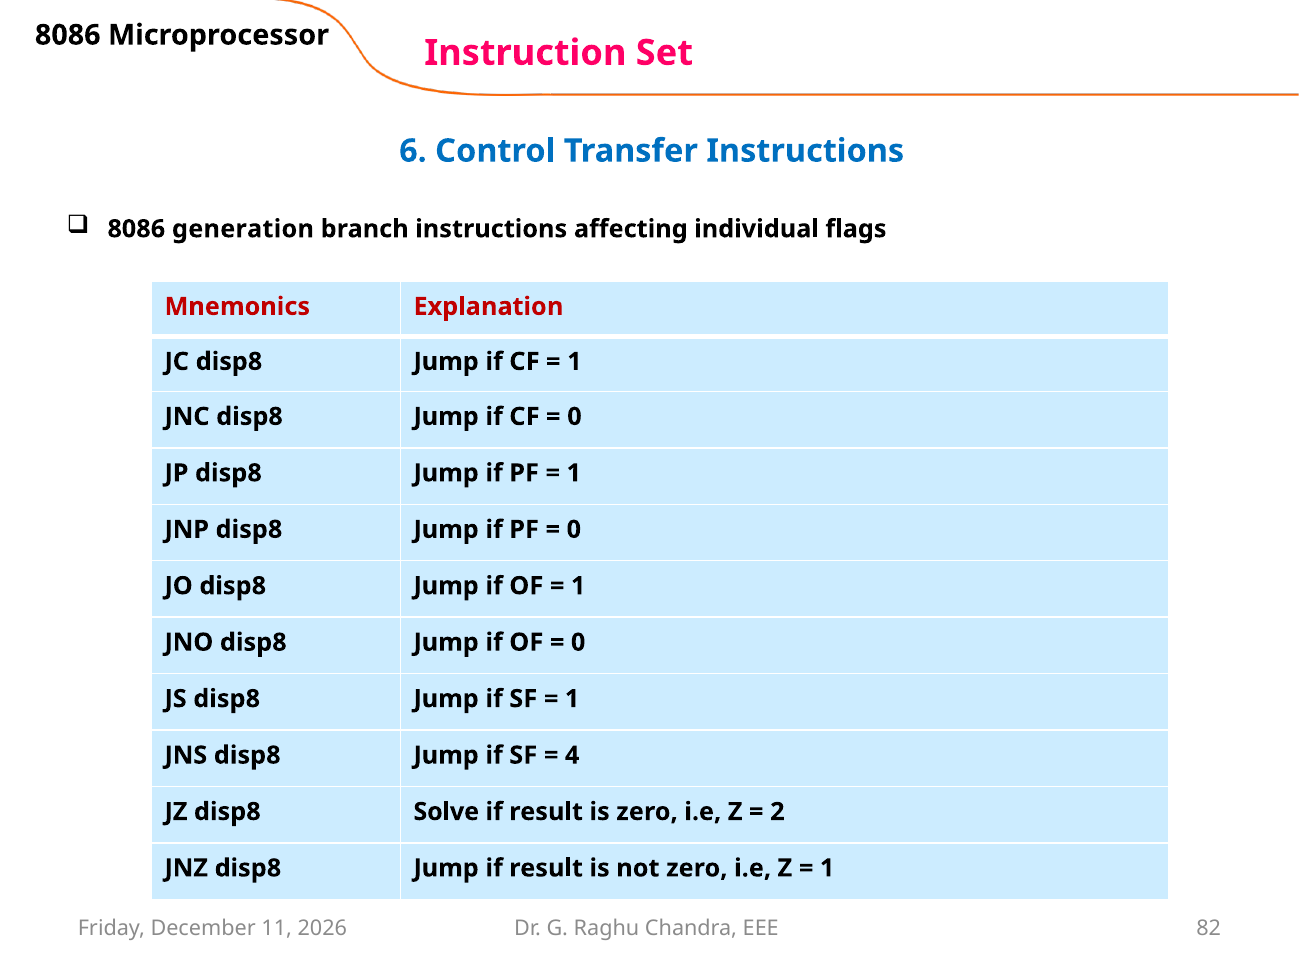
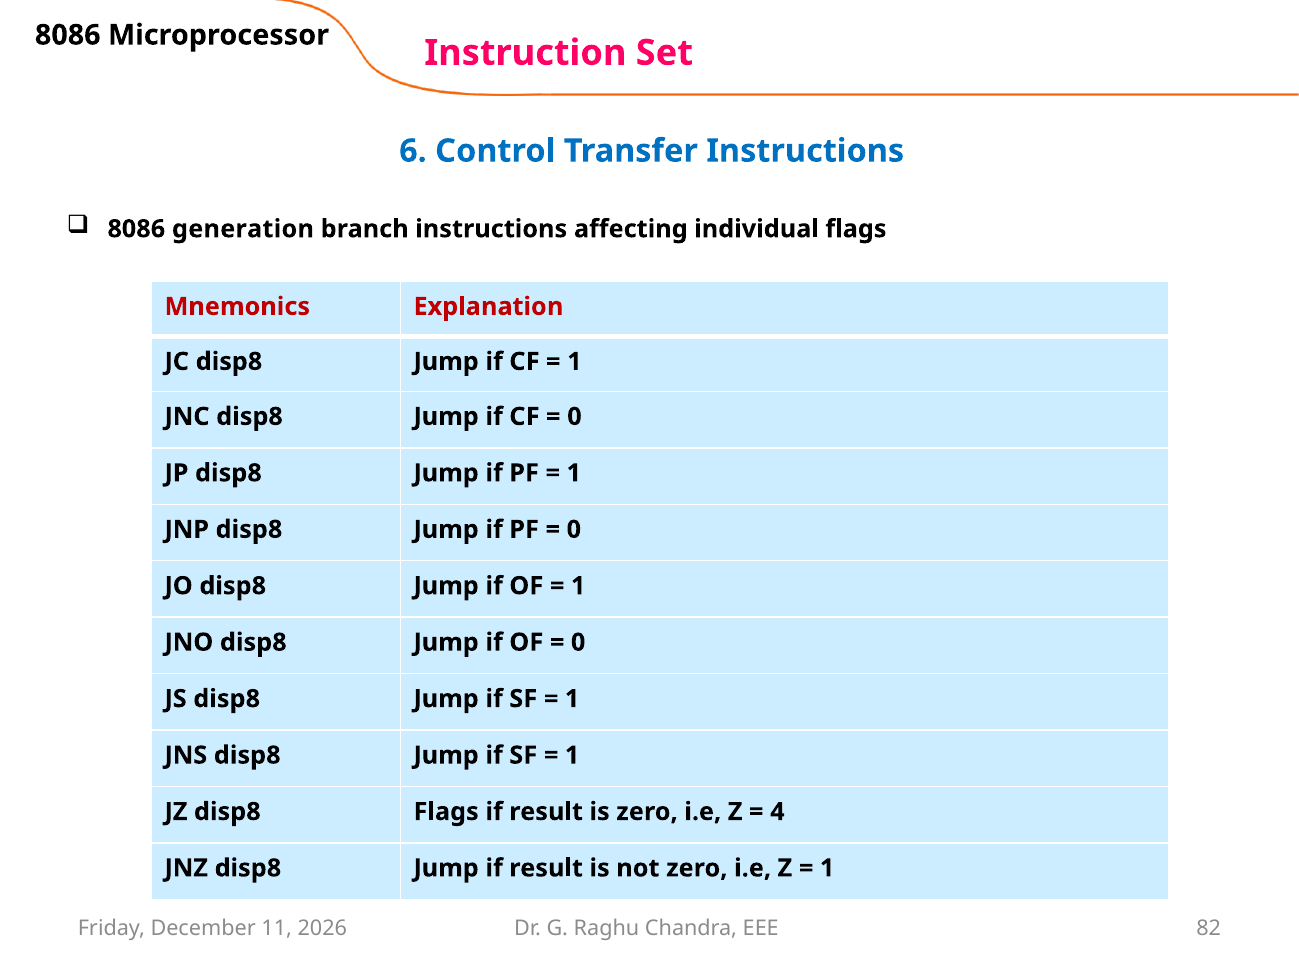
4 at (572, 755): 4 -> 1
disp8 Solve: Solve -> Flags
2: 2 -> 4
